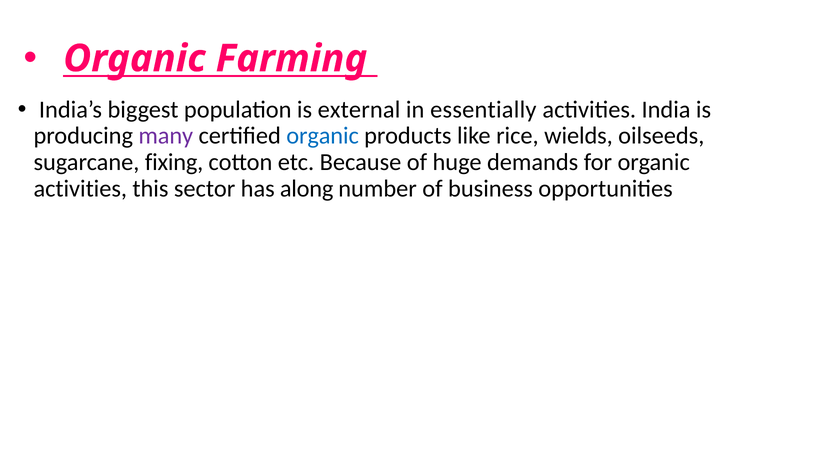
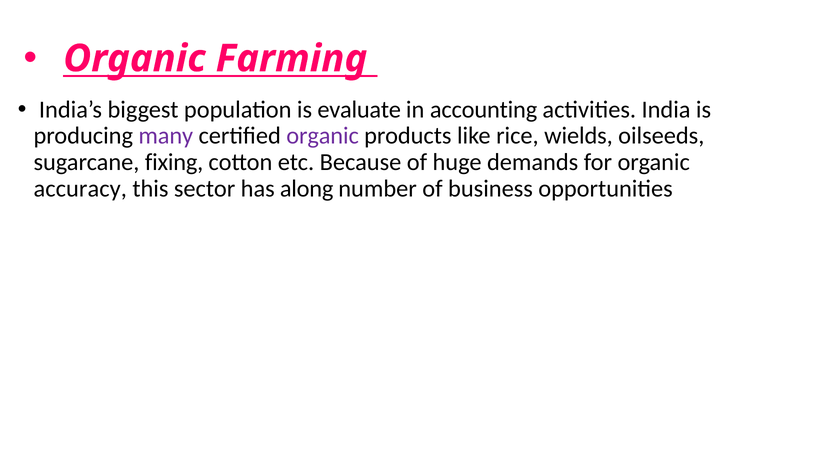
external: external -> evaluate
essentially: essentially -> accounting
organic at (323, 136) colour: blue -> purple
activities at (80, 189): activities -> accuracy
